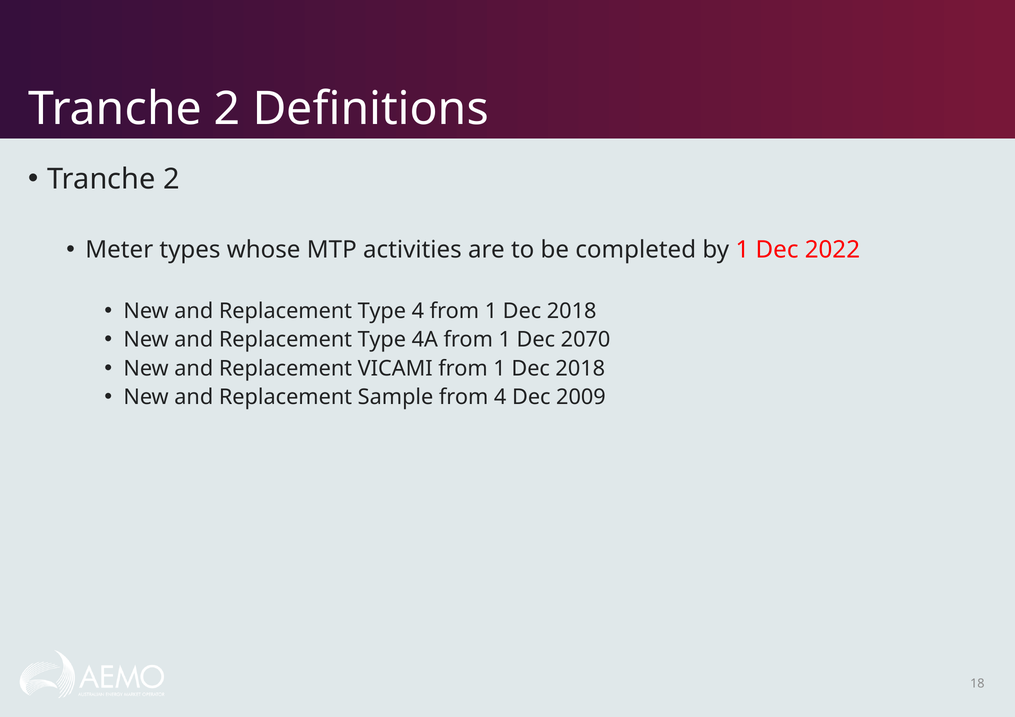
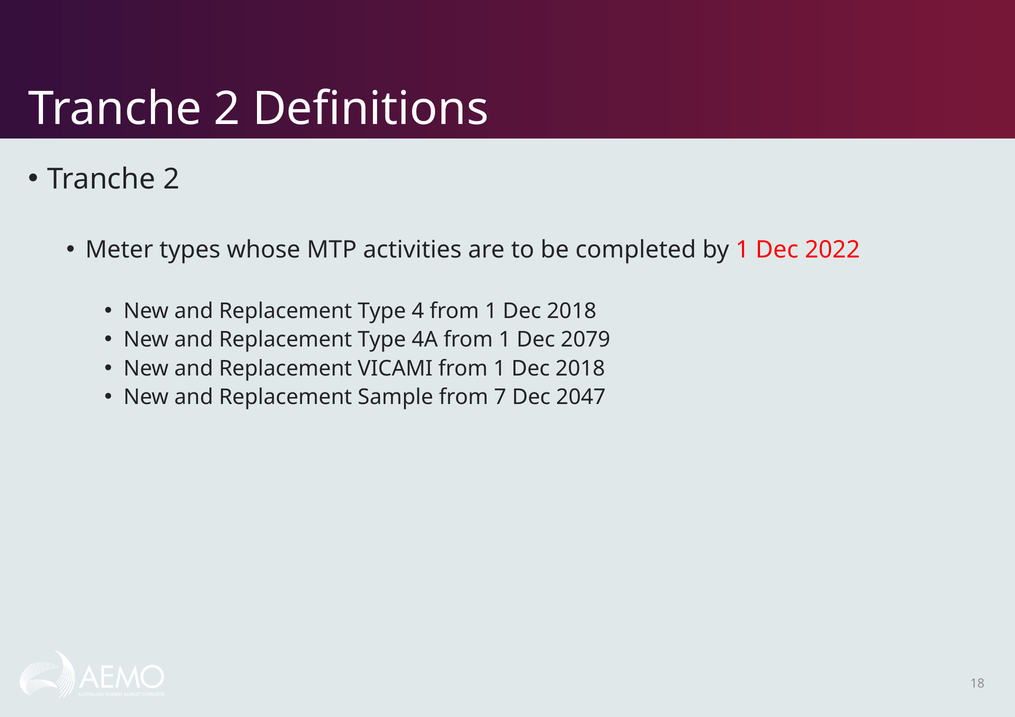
2070: 2070 -> 2079
from 4: 4 -> 7
2009: 2009 -> 2047
